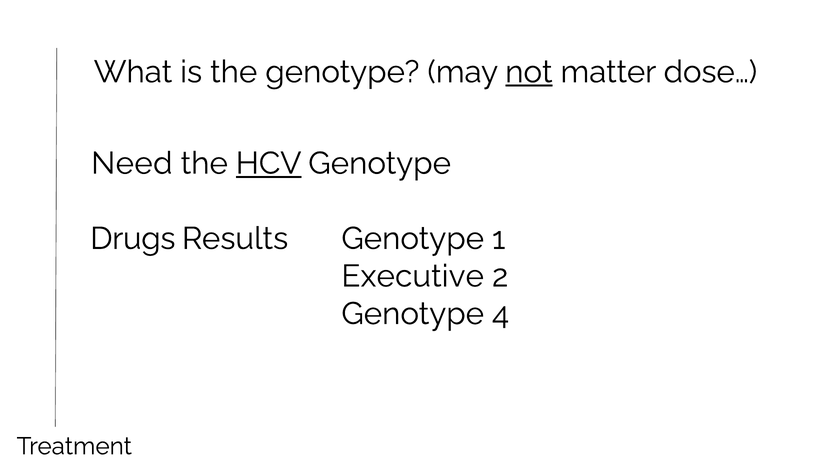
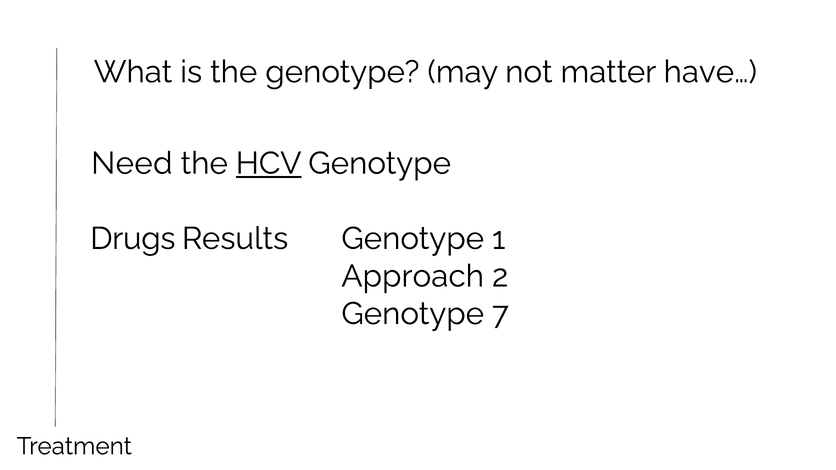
not underline: present -> none
dose…: dose… -> have…
Executive: Executive -> Approach
4: 4 -> 7
